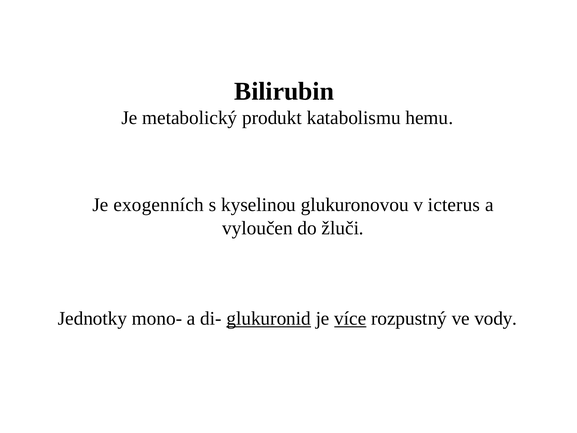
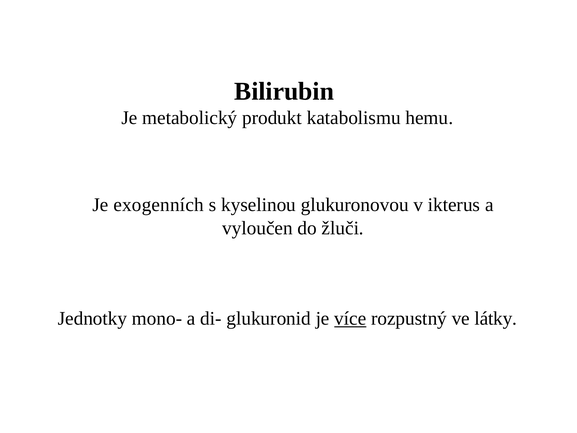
icterus: icterus -> ikterus
glukuronid underline: present -> none
vody: vody -> látky
